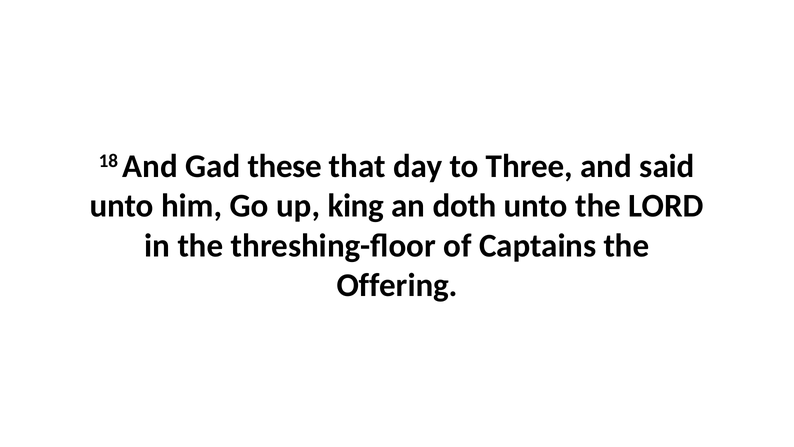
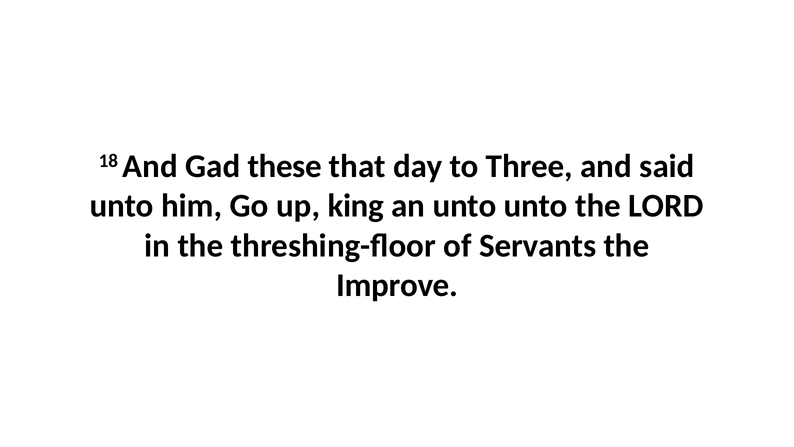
an doth: doth -> unto
Captains: Captains -> Servants
Offering: Offering -> Improve
